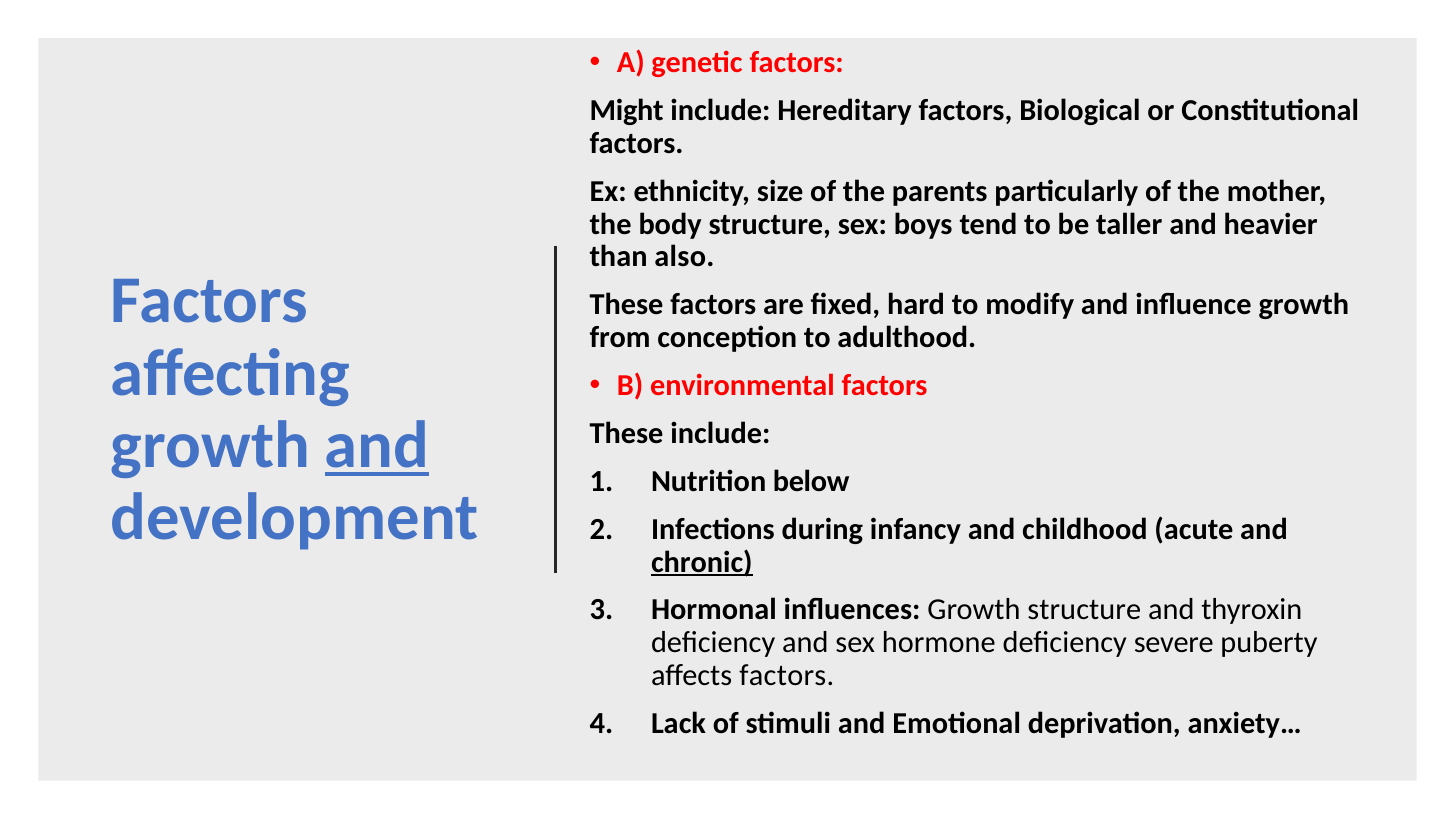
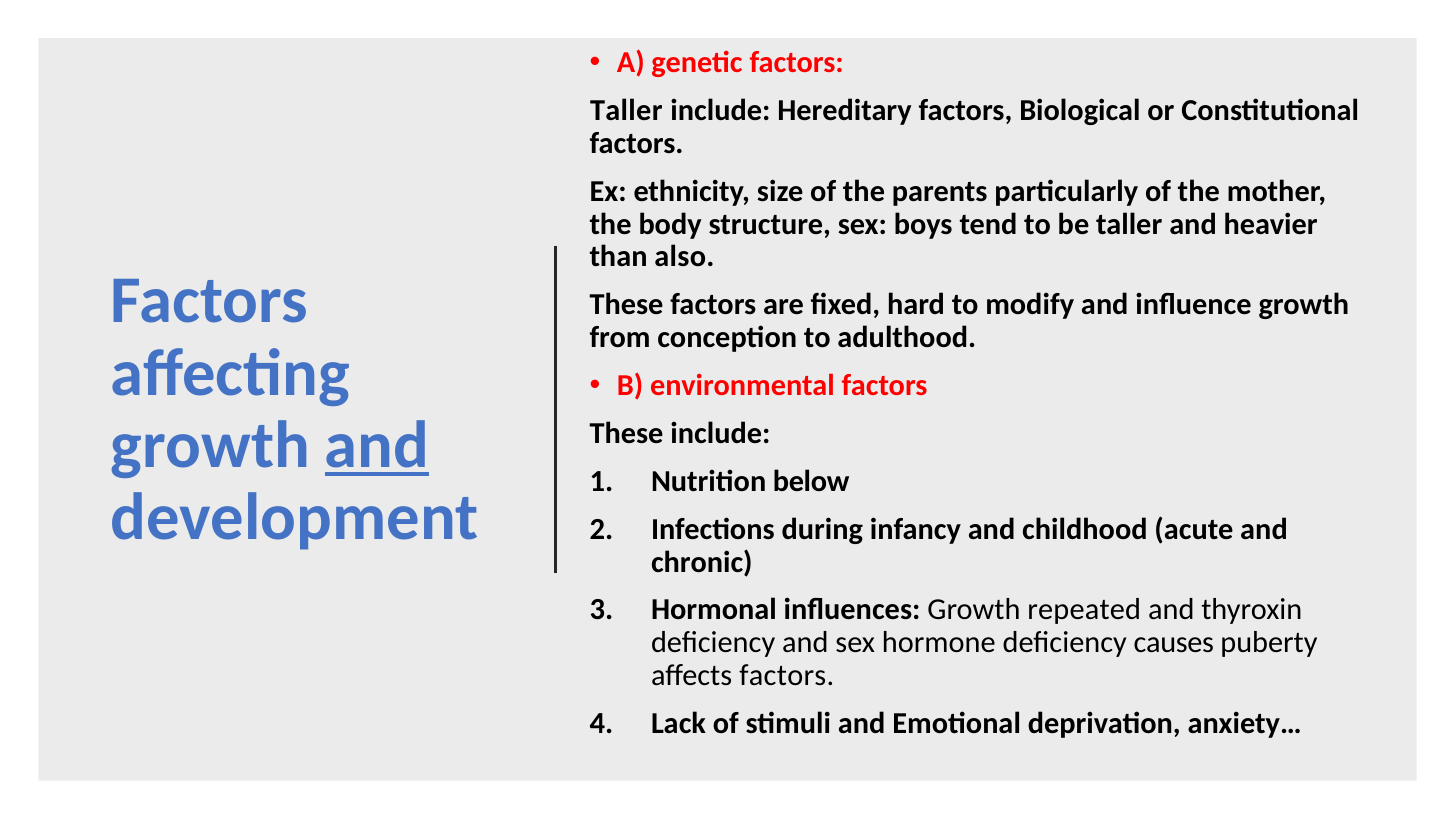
Might at (627, 111): Might -> Taller
chronic underline: present -> none
Growth structure: structure -> repeated
severe: severe -> causes
